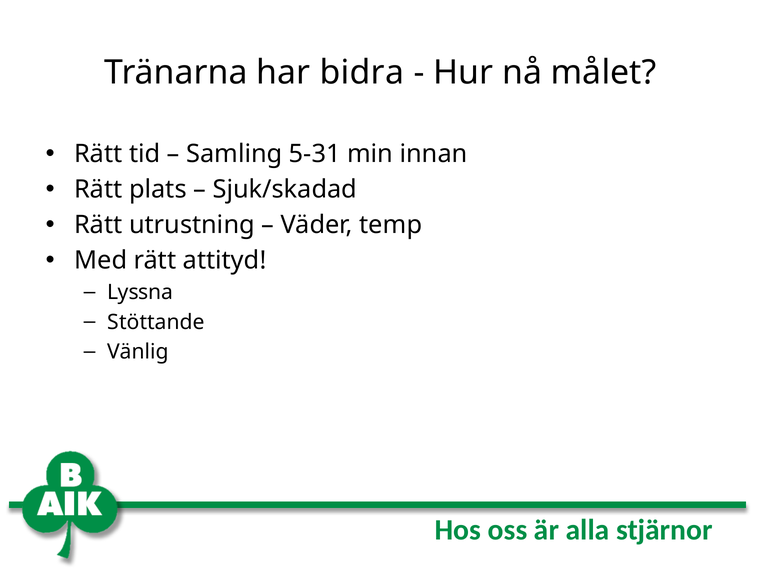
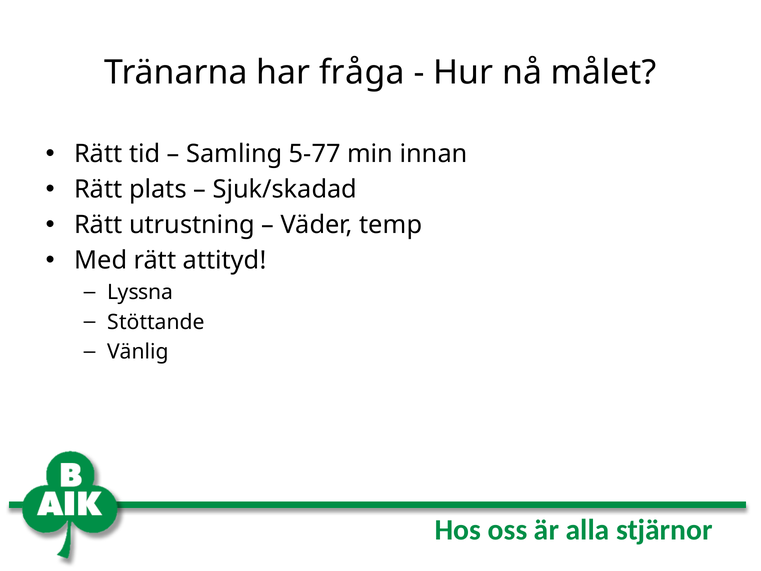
bidra: bidra -> fråga
5-31: 5-31 -> 5-77
